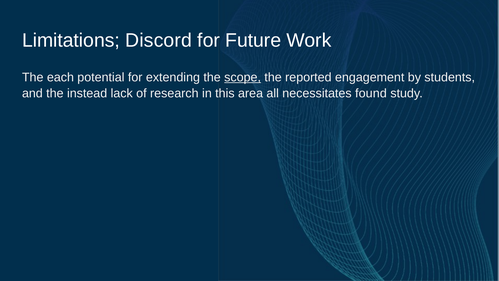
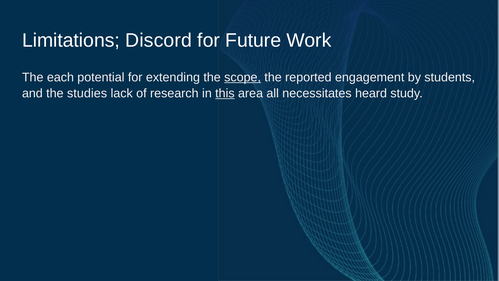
instead: instead -> studies
this underline: none -> present
found: found -> heard
